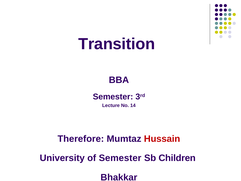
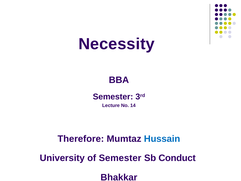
Transition: Transition -> Necessity
Hussain colour: red -> blue
Children: Children -> Conduct
